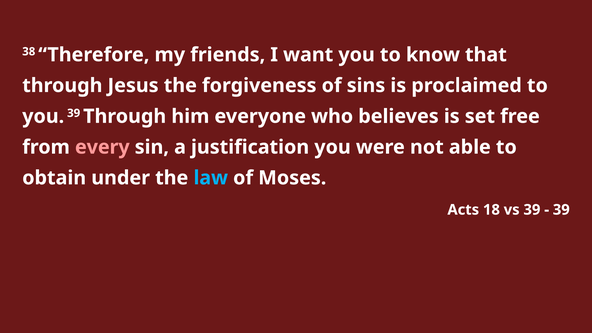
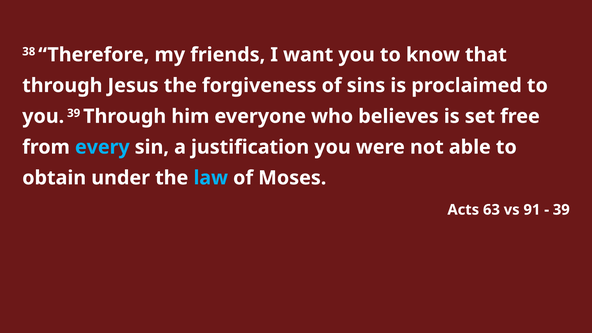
every colour: pink -> light blue
18: 18 -> 63
vs 39: 39 -> 91
